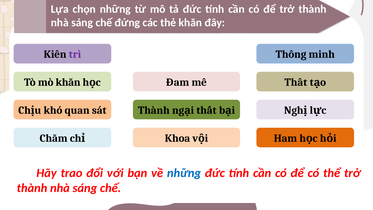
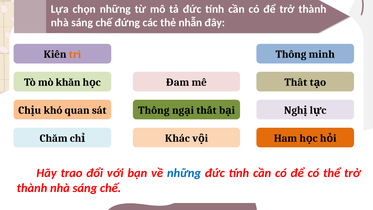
thẻ khăn: khăn -> nhẫn
trì colour: purple -> orange
Thành at (154, 110): Thành -> Thông
Khoa: Khoa -> Khác
